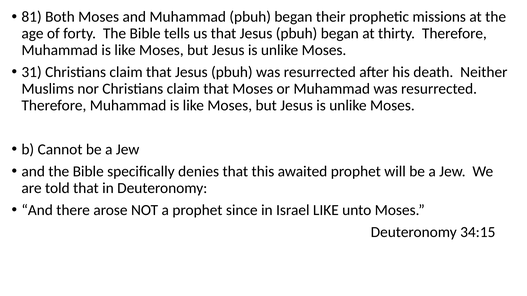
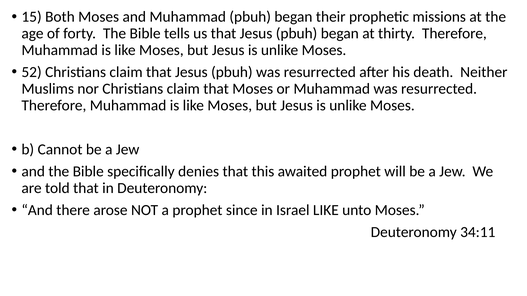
81: 81 -> 15
31: 31 -> 52
34:15: 34:15 -> 34:11
